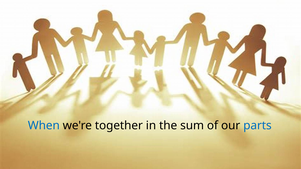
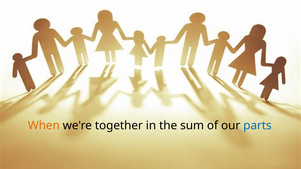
When colour: blue -> orange
